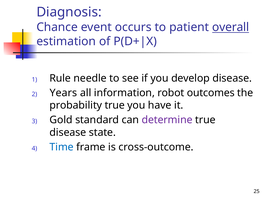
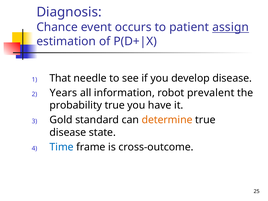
overall: overall -> assign
Rule: Rule -> That
outcomes: outcomes -> prevalent
determine colour: purple -> orange
